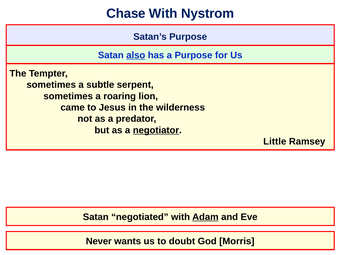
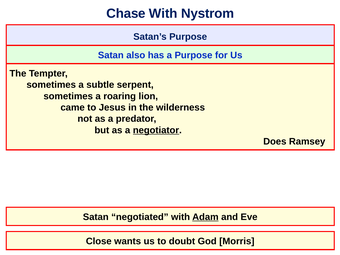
also underline: present -> none
Little: Little -> Does
Never: Never -> Close
